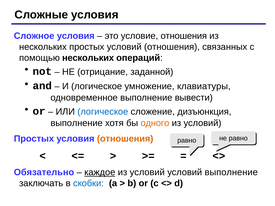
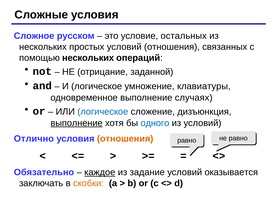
Сложное условия: условия -> русском
условие отношения: отношения -> остальных
вывести: вывести -> случаях
выполнение at (77, 123) underline: none -> present
одного colour: orange -> blue
Простых at (34, 139): Простых -> Отлично
условий at (147, 173): условий -> задание
условий выполнение: выполнение -> оказывается
скобки colour: blue -> orange
